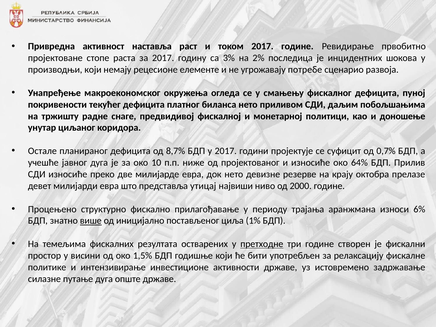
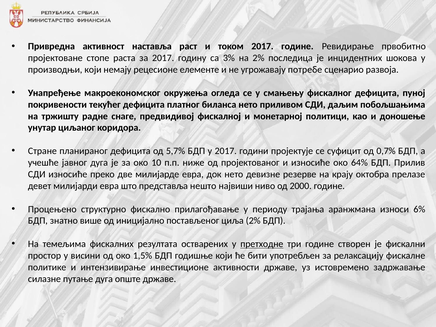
Остале: Остале -> Стране
8,7%: 8,7% -> 5,7%
утицај: утицај -> нешто
више underline: present -> none
циља 1%: 1% -> 2%
